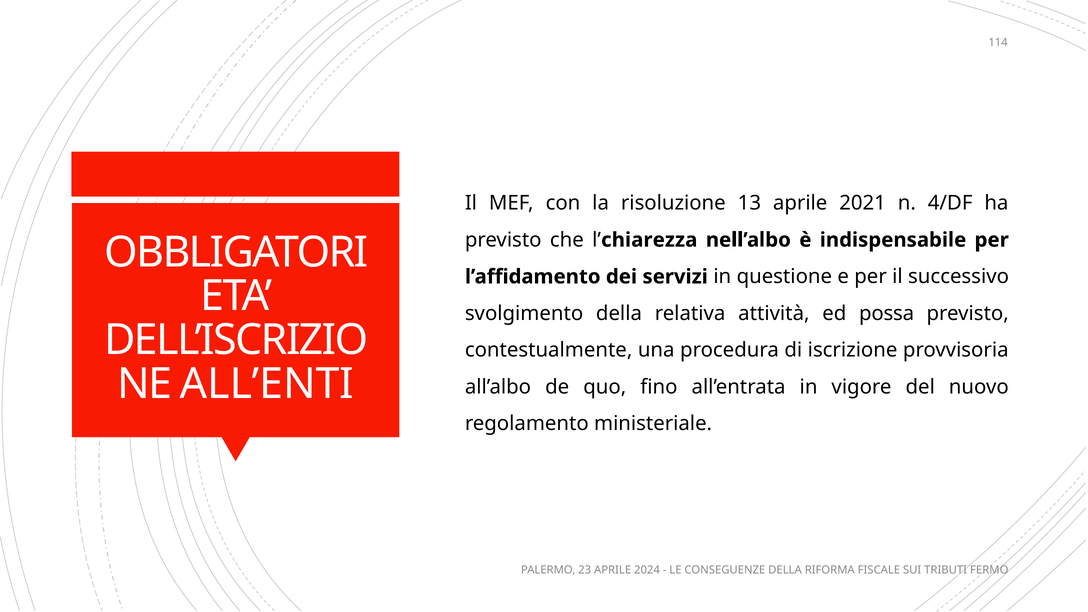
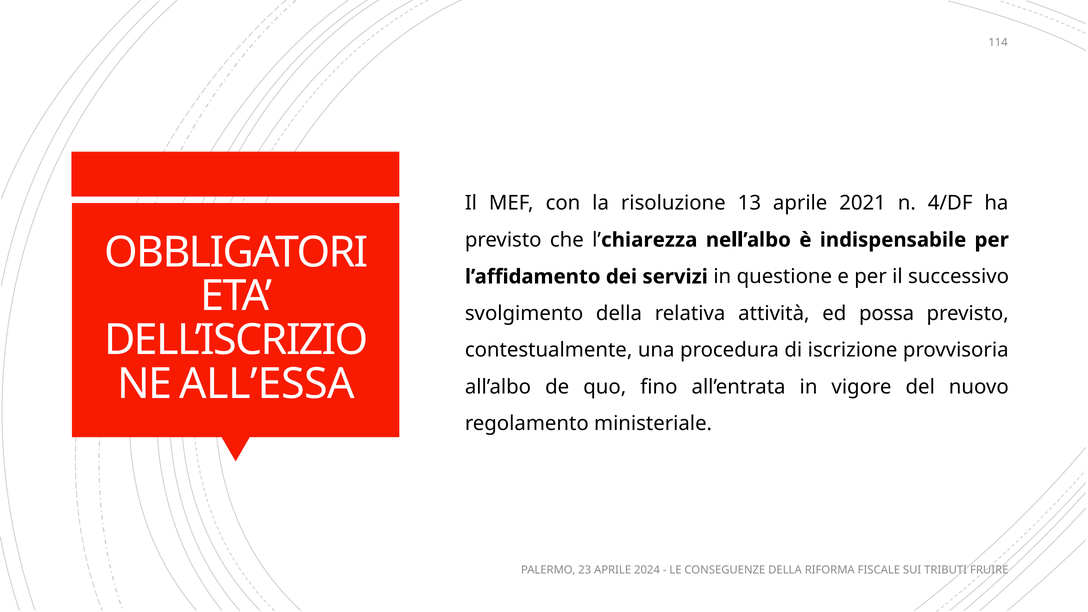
ALL’ENTI: ALL’ENTI -> ALL’ESSA
FERMO: FERMO -> FRUIRE
